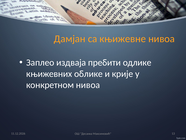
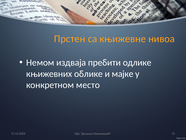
Дамјан: Дамјан -> Прстен
Заплео: Заплео -> Немом
крије: крије -> мајке
конкретном нивоа: нивоа -> место
